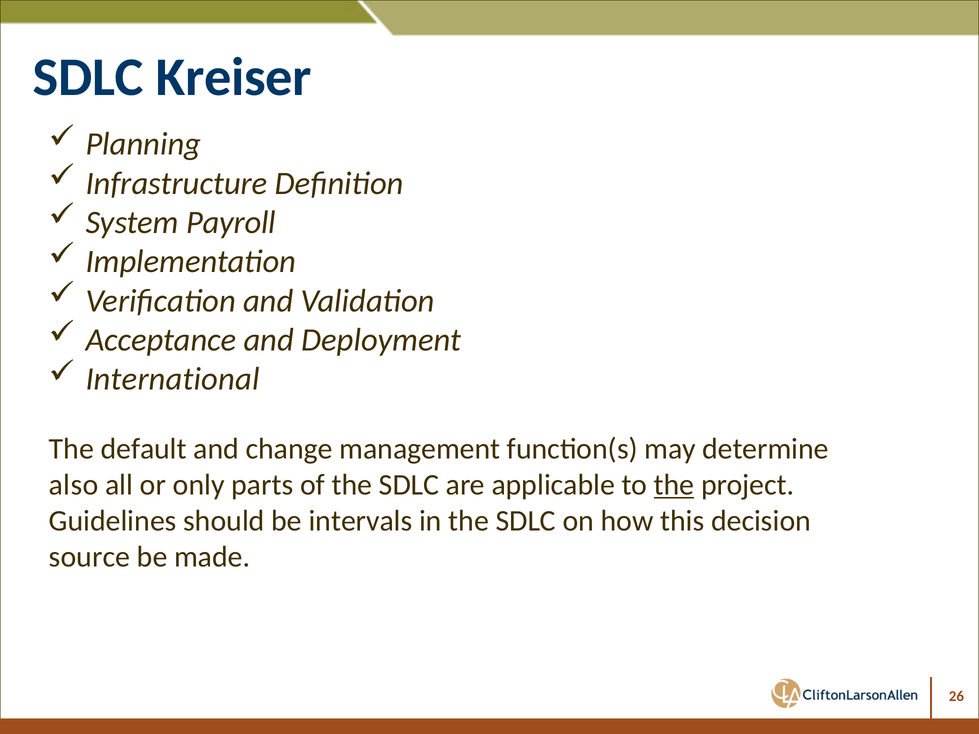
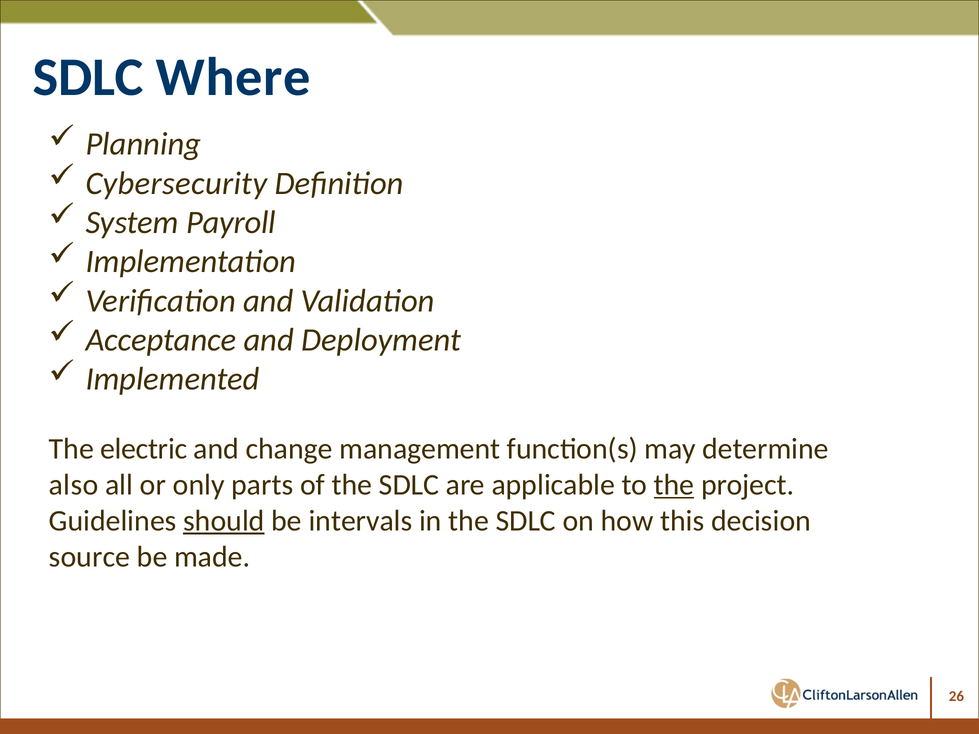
Kreiser: Kreiser -> Where
Infrastructure: Infrastructure -> Cybersecurity
International: International -> Implemented
default: default -> electric
should underline: none -> present
